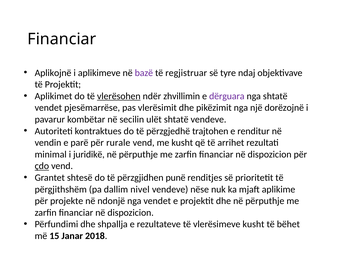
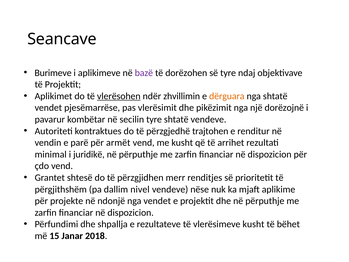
Financiar at (62, 39): Financiar -> Seancave
Aplikojnë: Aplikojnë -> Burimeve
regjistruar: regjistruar -> dorëzohen
dërguara colour: purple -> orange
secilin ulët: ulët -> tyre
rurale: rurale -> armët
çdo underline: present -> none
punë: punë -> merr
